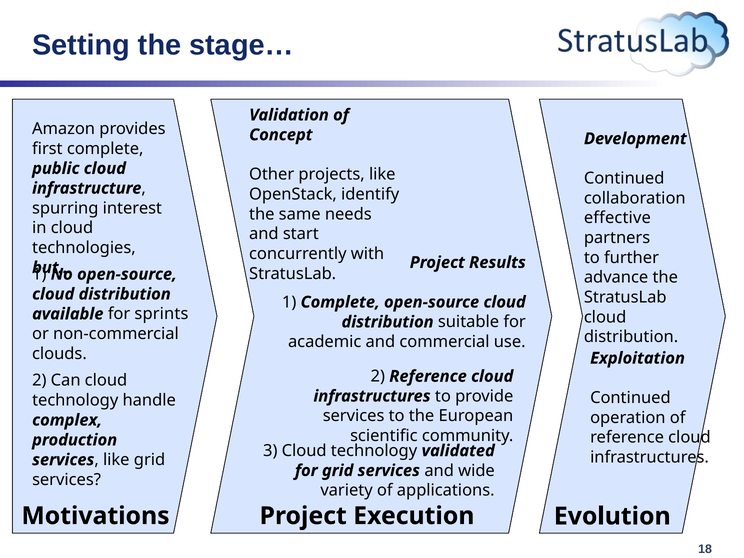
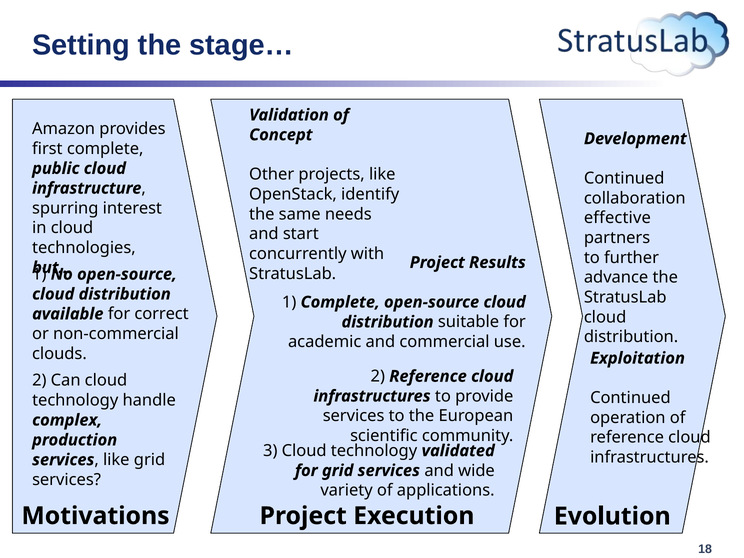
sprints: sprints -> correct
